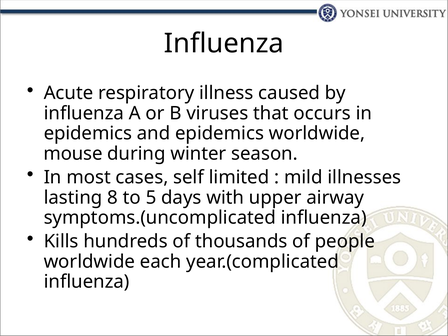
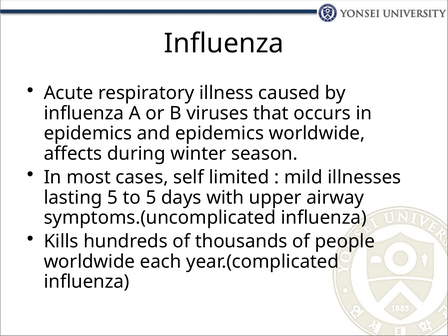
mouse: mouse -> affects
lasting 8: 8 -> 5
